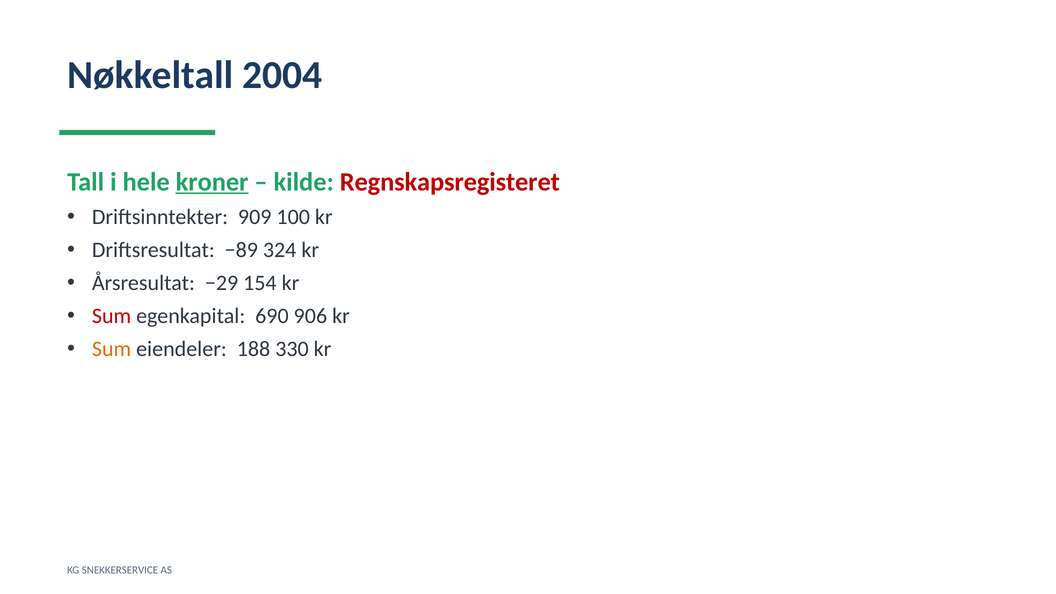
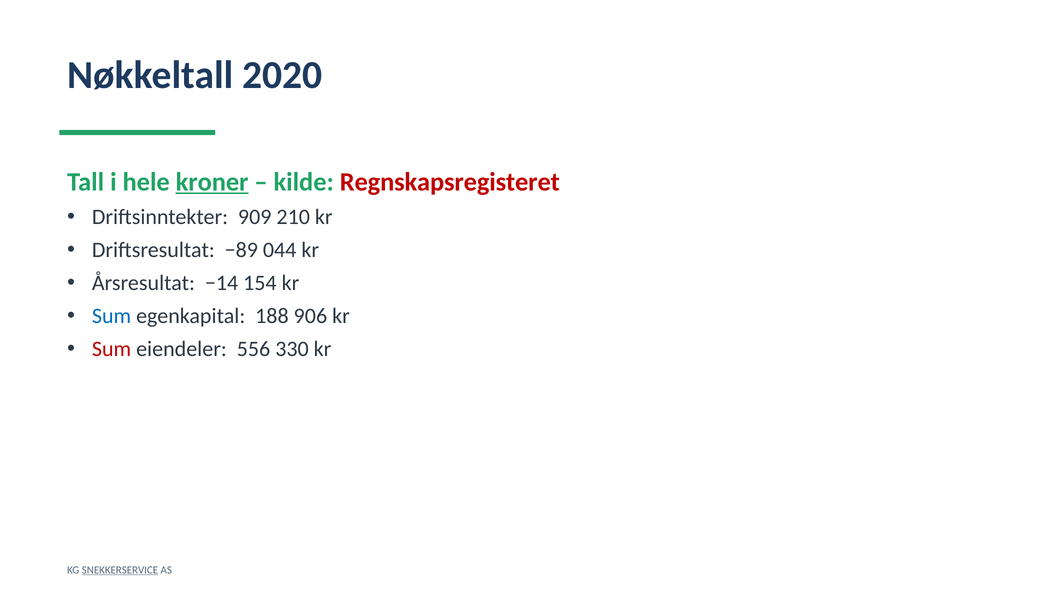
2004: 2004 -> 2020
100: 100 -> 210
324: 324 -> 044
−29: −29 -> −14
Sum at (112, 316) colour: red -> blue
690: 690 -> 188
Sum at (112, 349) colour: orange -> red
188: 188 -> 556
SNEKKERSERVICE underline: none -> present
